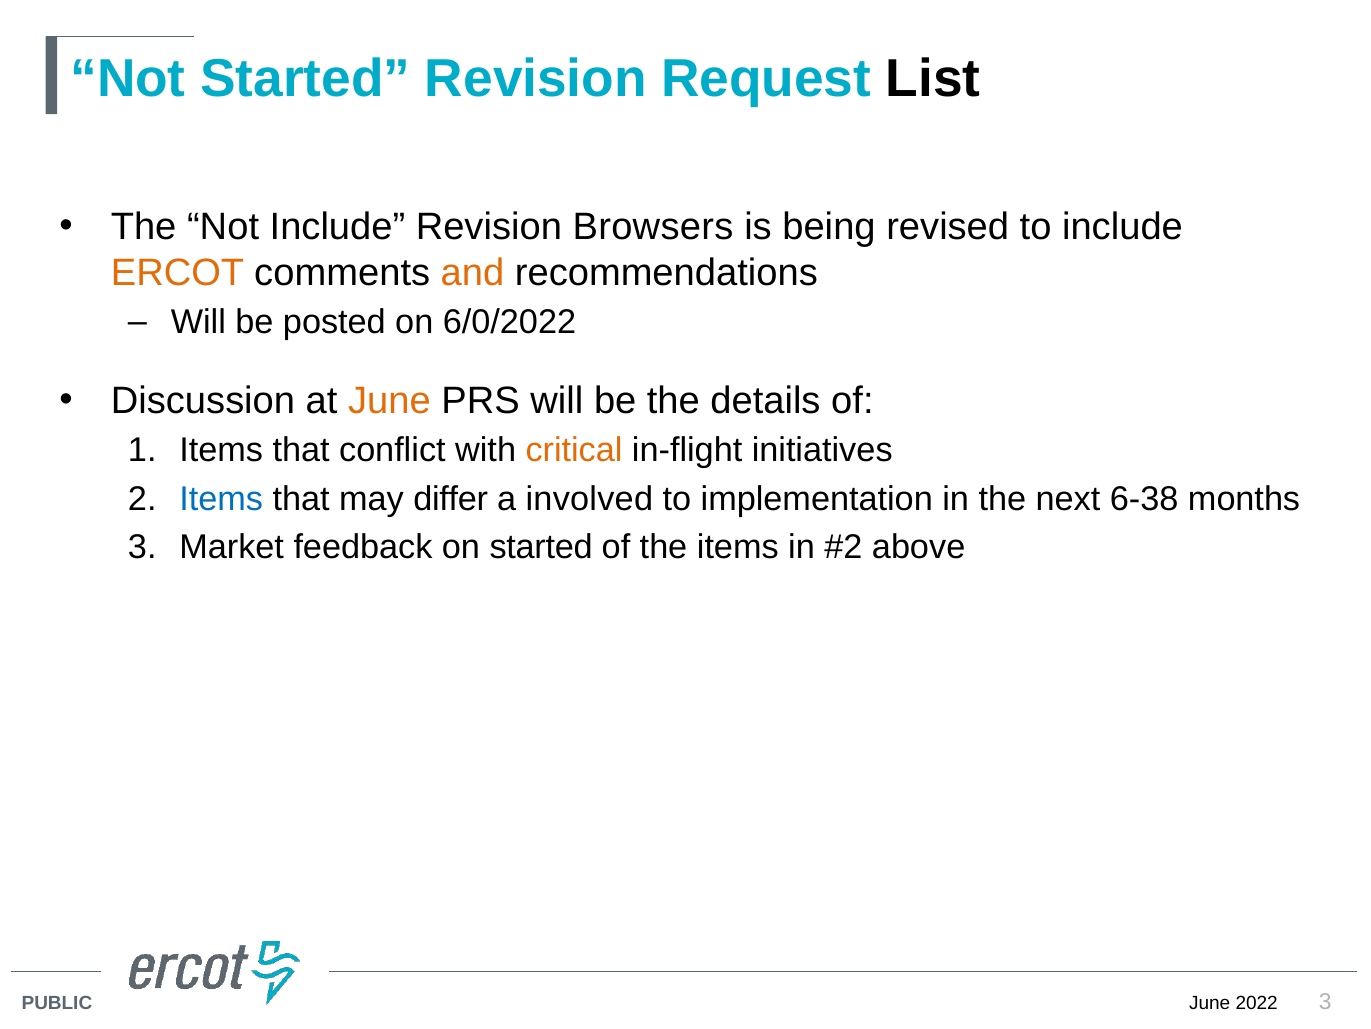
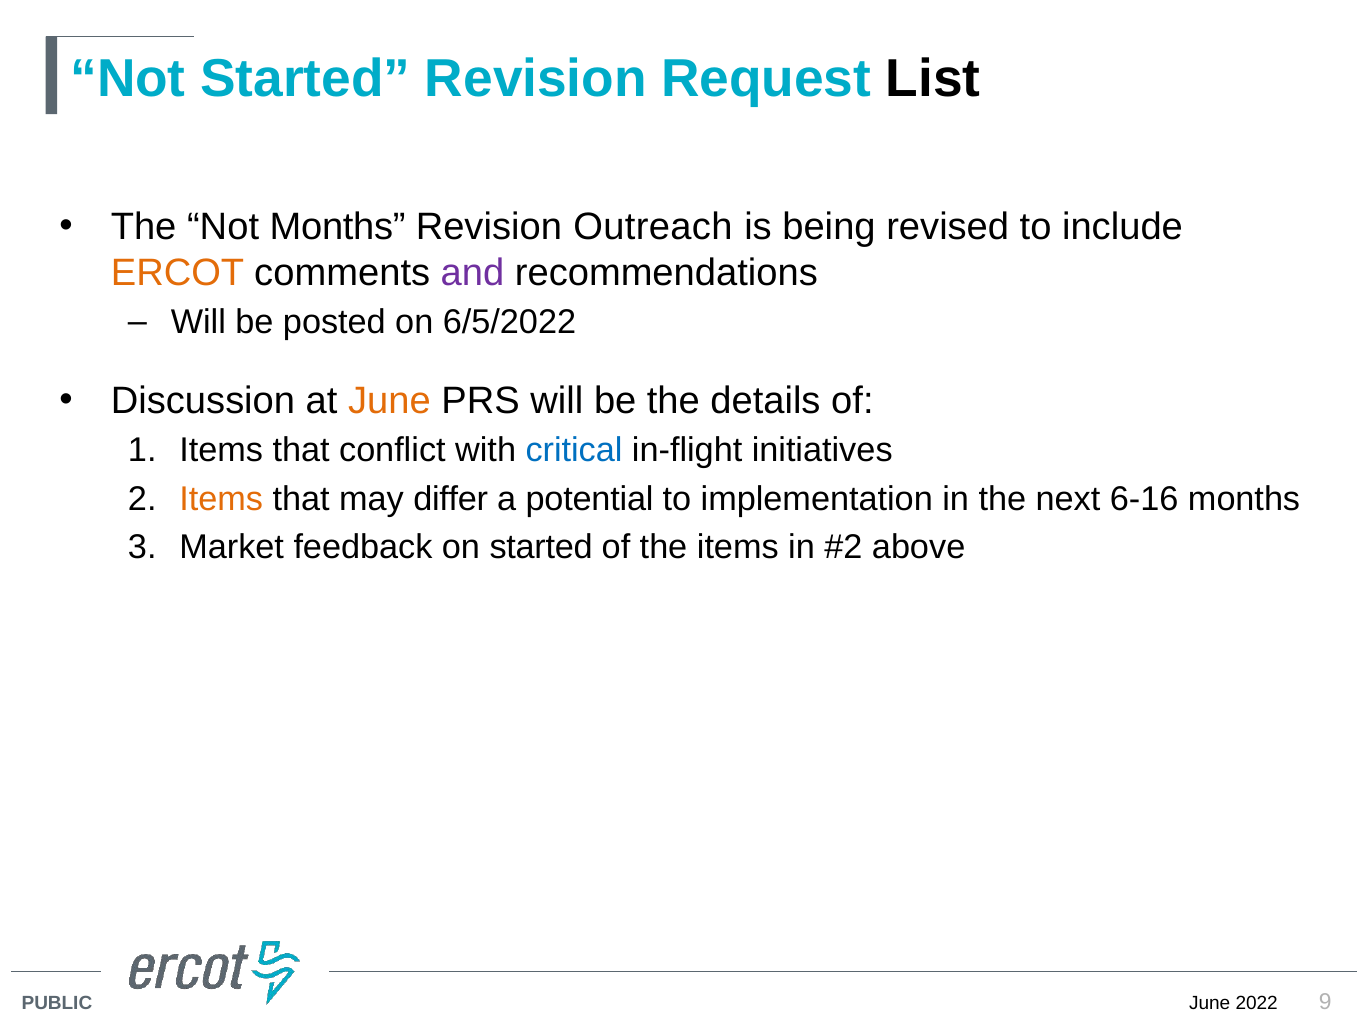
Not Include: Include -> Months
Browsers: Browsers -> Outreach
and colour: orange -> purple
6/0/2022: 6/0/2022 -> 6/5/2022
critical colour: orange -> blue
Items at (221, 498) colour: blue -> orange
involved: involved -> potential
6-38: 6-38 -> 6-16
3 at (1325, 1001): 3 -> 9
